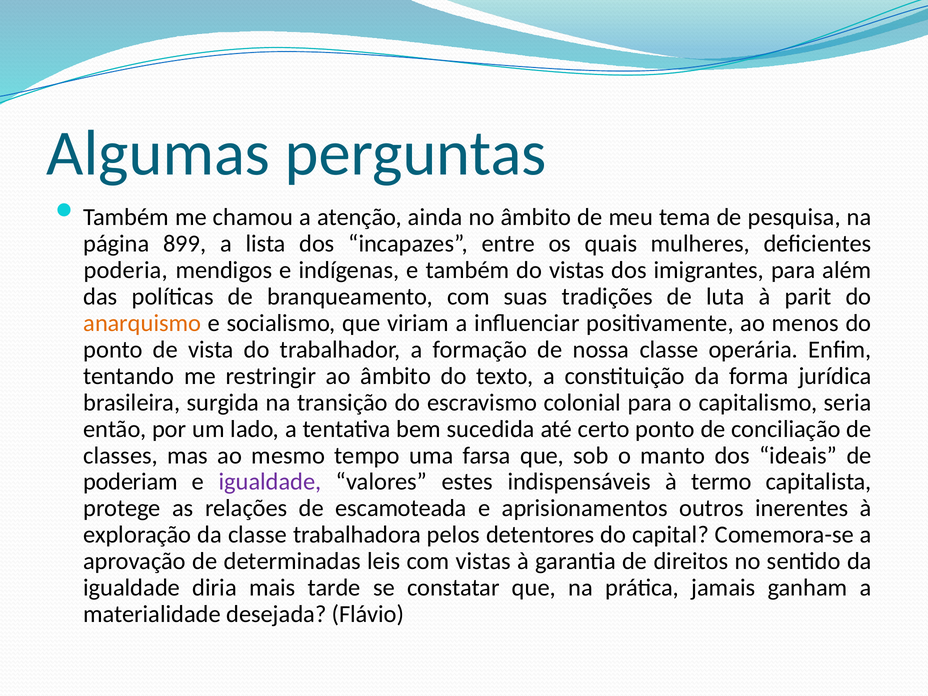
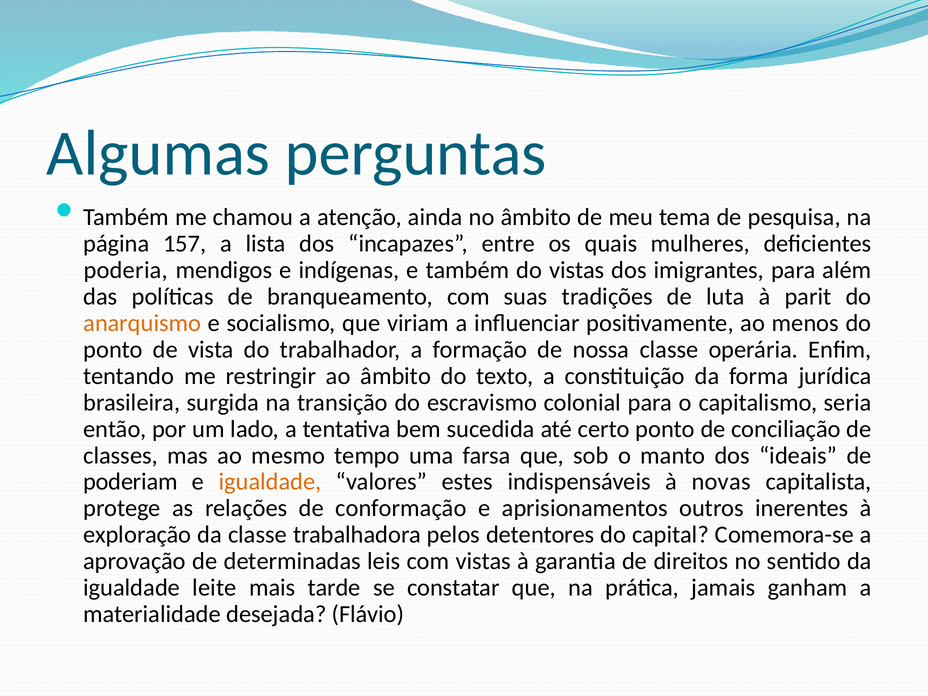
899: 899 -> 157
igualdade at (270, 482) colour: purple -> orange
termo: termo -> novas
escamoteada: escamoteada -> conformação
diria: diria -> leite
